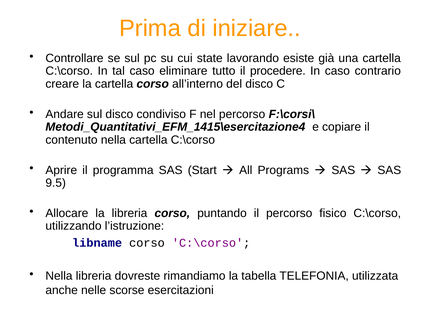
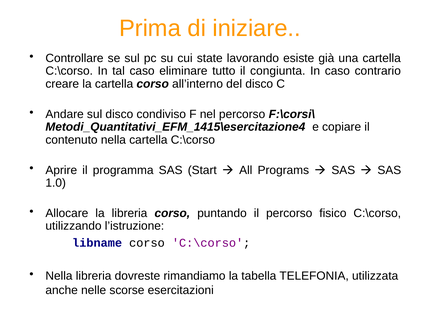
procedere: procedere -> congiunta
9.5: 9.5 -> 1.0
